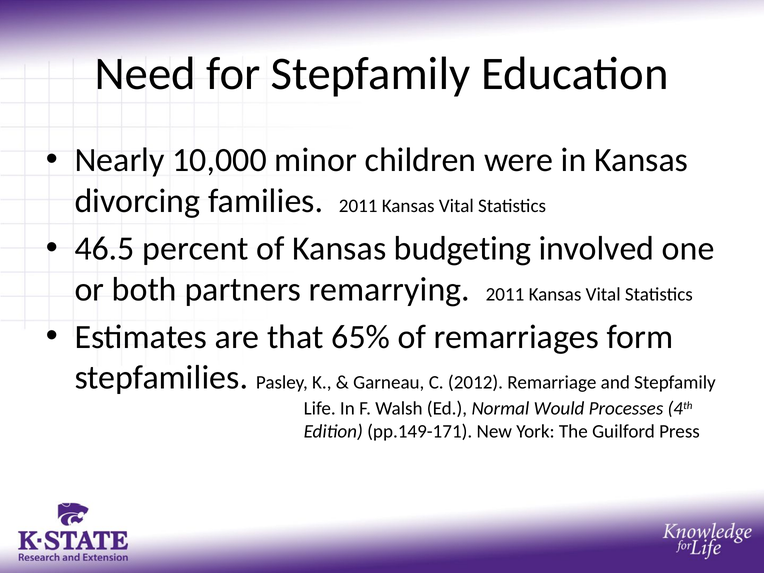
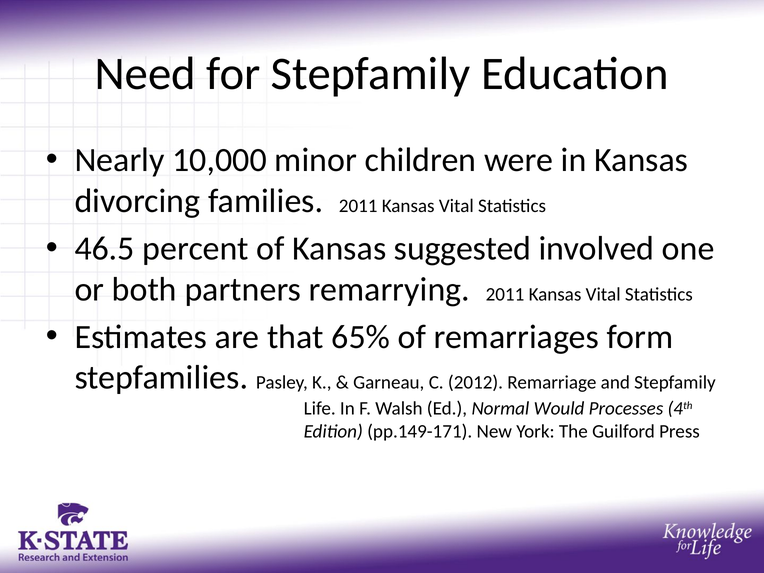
budgeting: budgeting -> suggested
